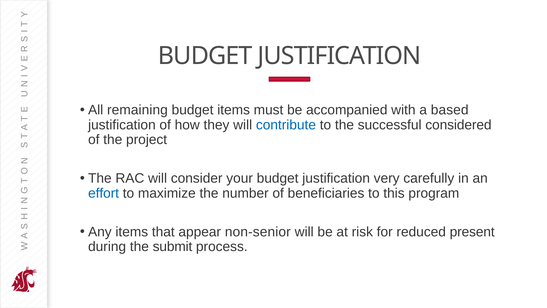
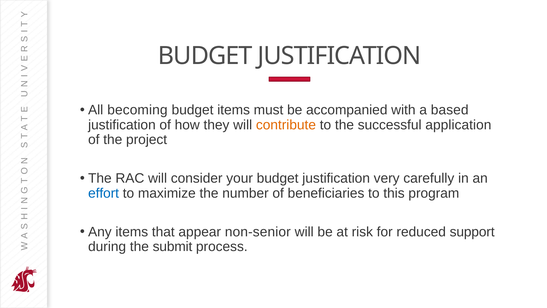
remaining: remaining -> becoming
contribute colour: blue -> orange
considered: considered -> application
present: present -> support
